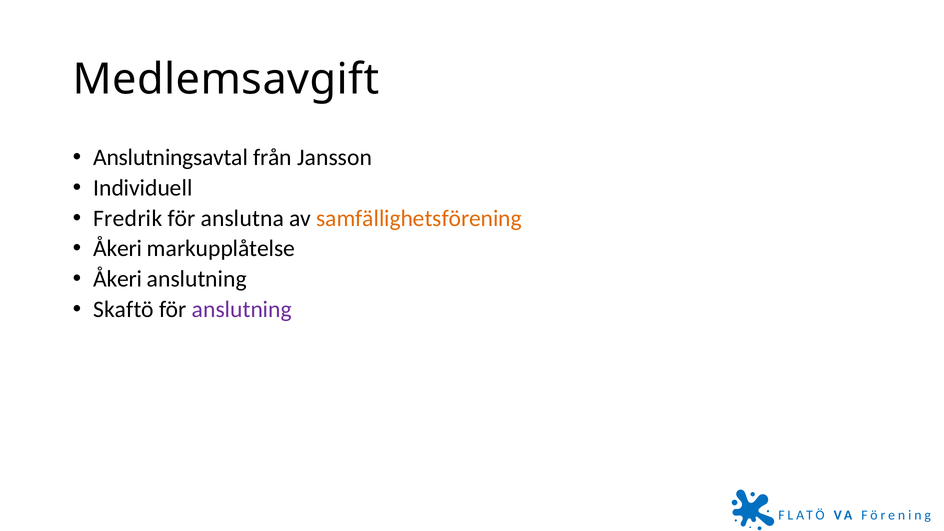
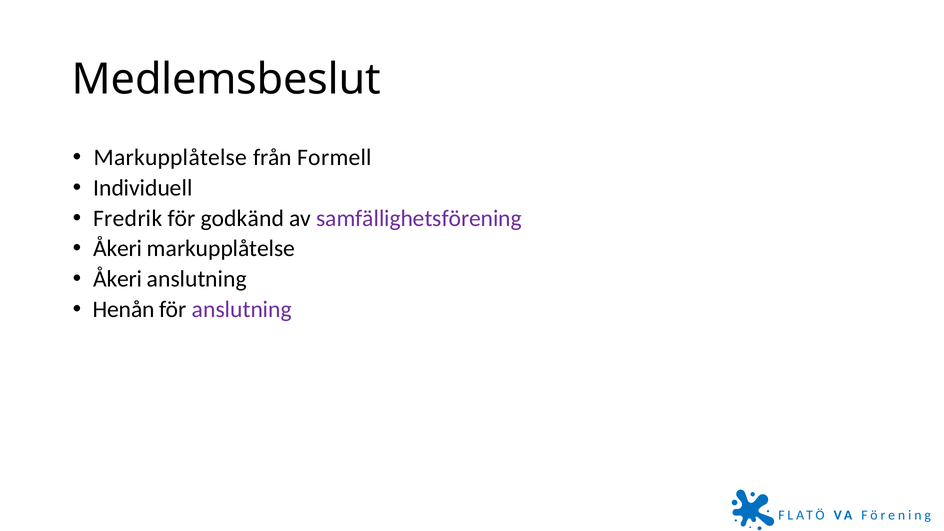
Medlemsavgift: Medlemsavgift -> Medlemsbeslut
Anslutningsavtal at (171, 157): Anslutningsavtal -> Markupplåtelse
Jansson: Jansson -> Formell
anslutna: anslutna -> godkänd
samfällighetsförening colour: orange -> purple
Skaftö: Skaftö -> Henån
